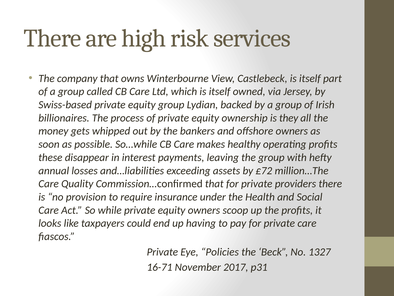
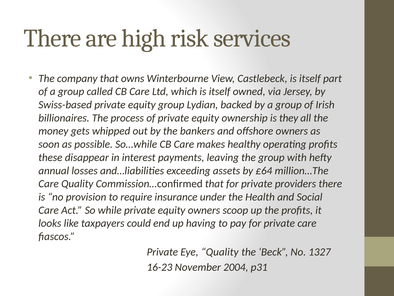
£72: £72 -> £64
Eye Policies: Policies -> Quality
16-71: 16-71 -> 16-23
2017: 2017 -> 2004
